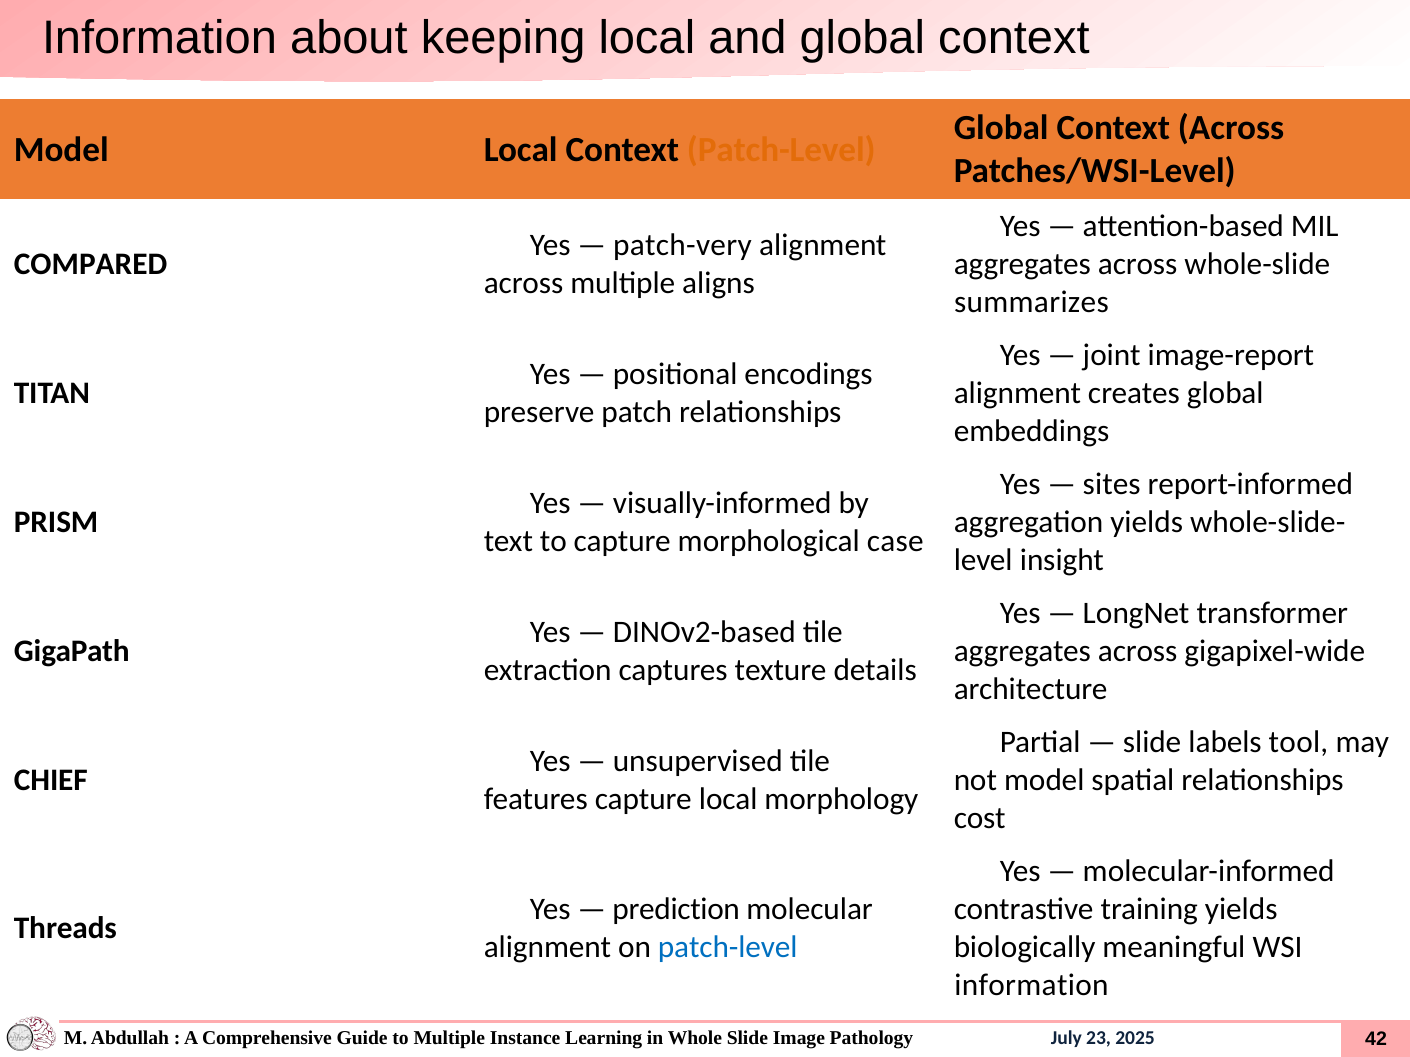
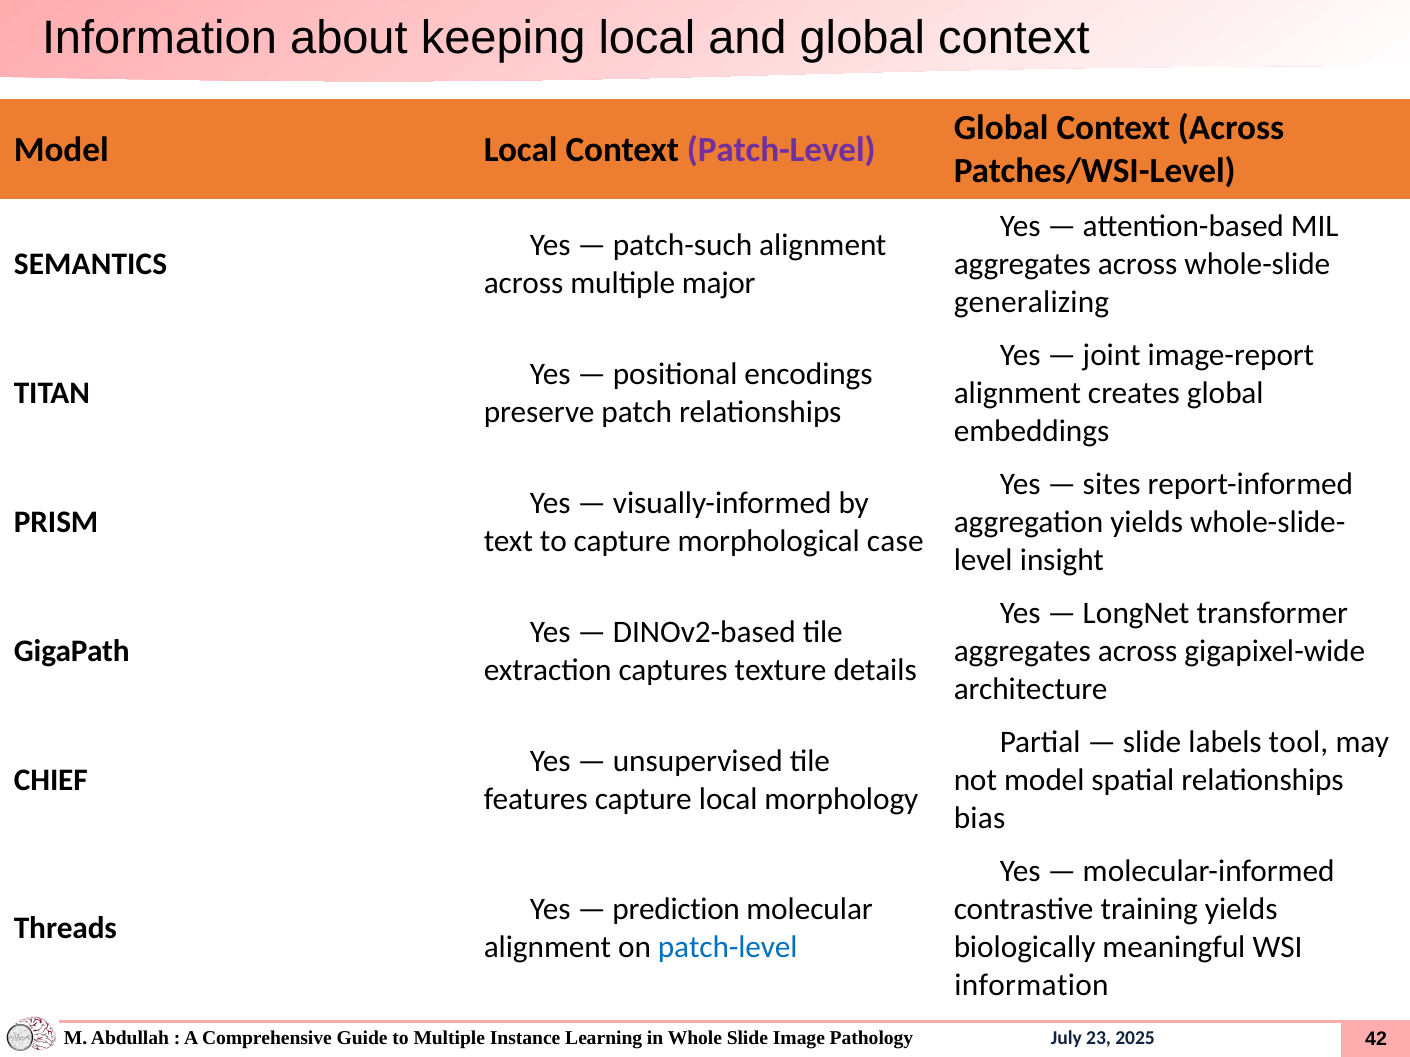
Patch-Level at (781, 150) colour: orange -> purple
patch-very: patch-very -> patch-such
COMPARED: COMPARED -> SEMANTICS
aligns: aligns -> major
summarizes: summarizes -> generalizing
cost: cost -> bias
